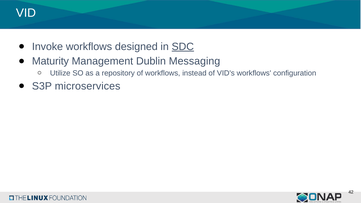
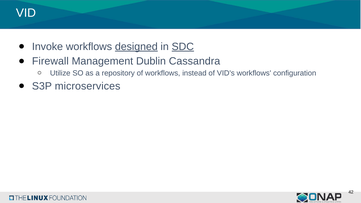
designed underline: none -> present
Maturity: Maturity -> Firewall
Messaging: Messaging -> Cassandra
